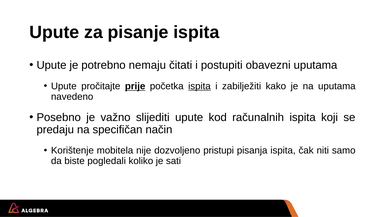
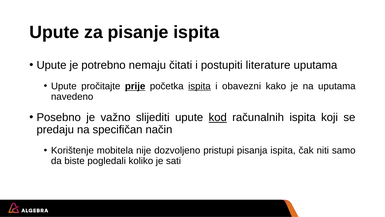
obavezni: obavezni -> literature
zabilježiti: zabilježiti -> obavezni
kod underline: none -> present
